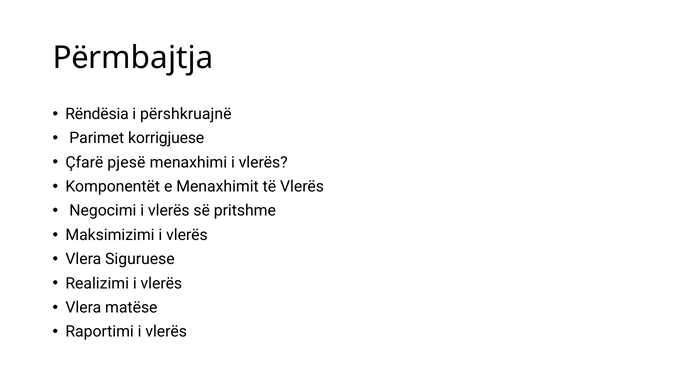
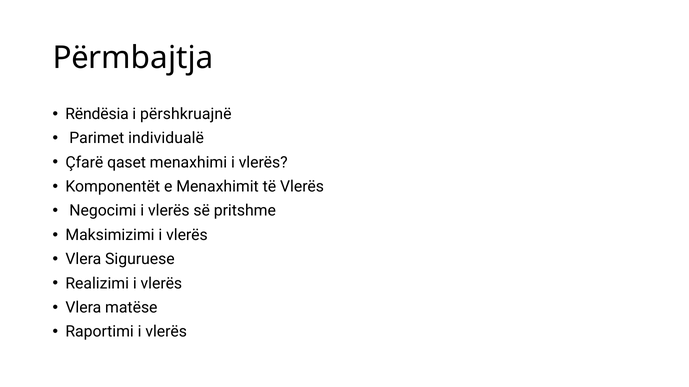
korrigjuese: korrigjuese -> individualë
pjesë: pjesë -> qaset
